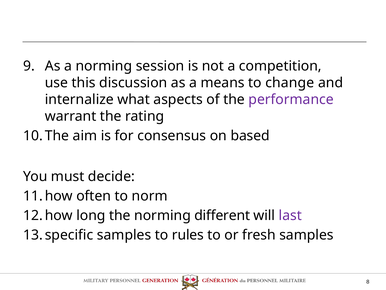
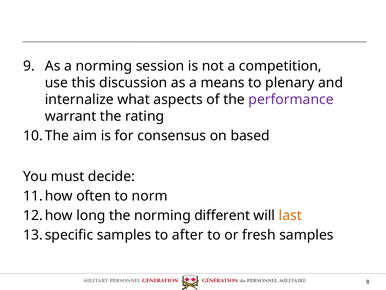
change: change -> plenary
last colour: purple -> orange
rules: rules -> after
